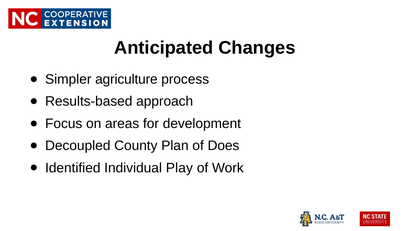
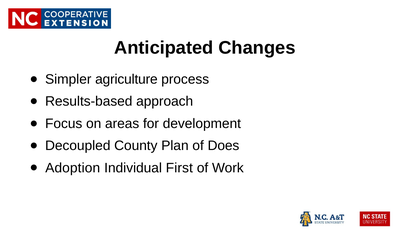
Identified: Identified -> Adoption
Play: Play -> First
